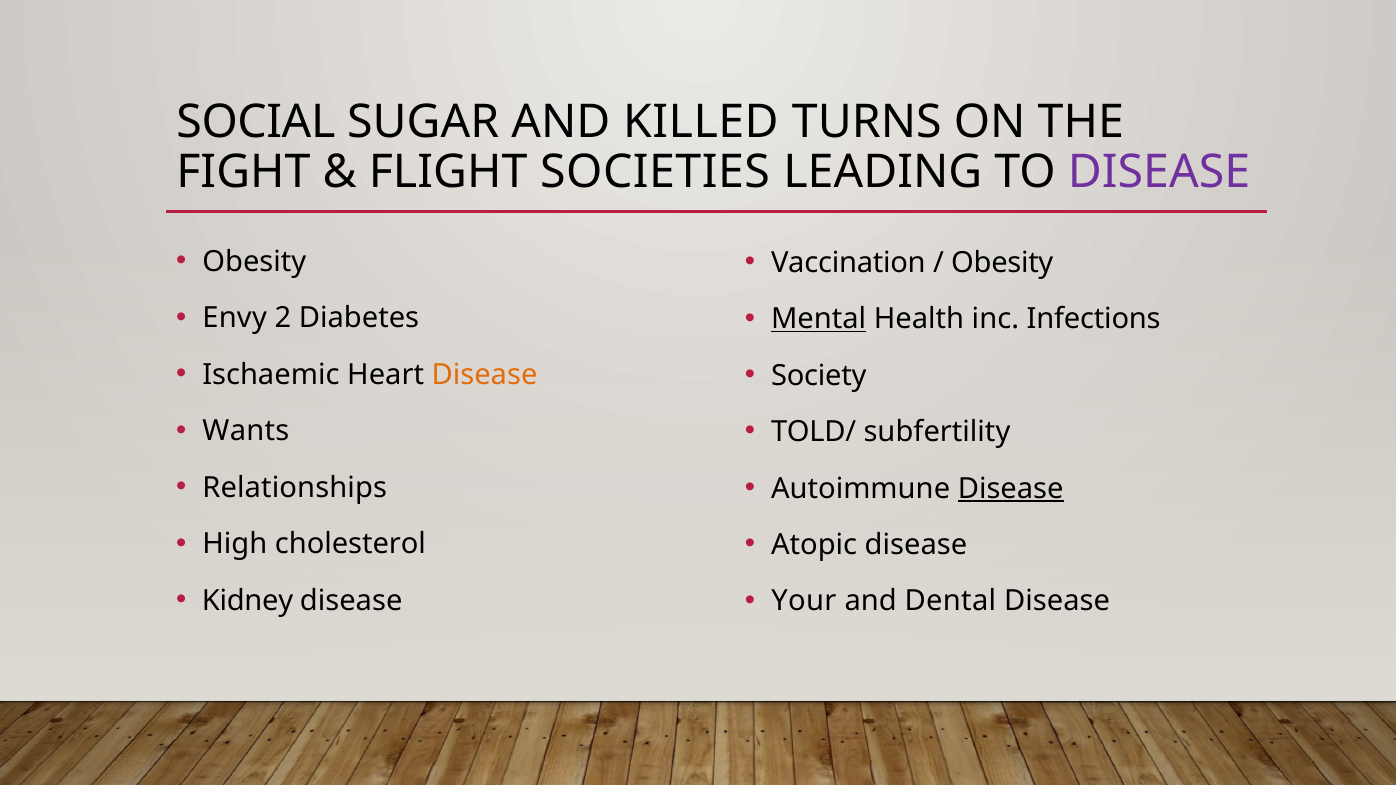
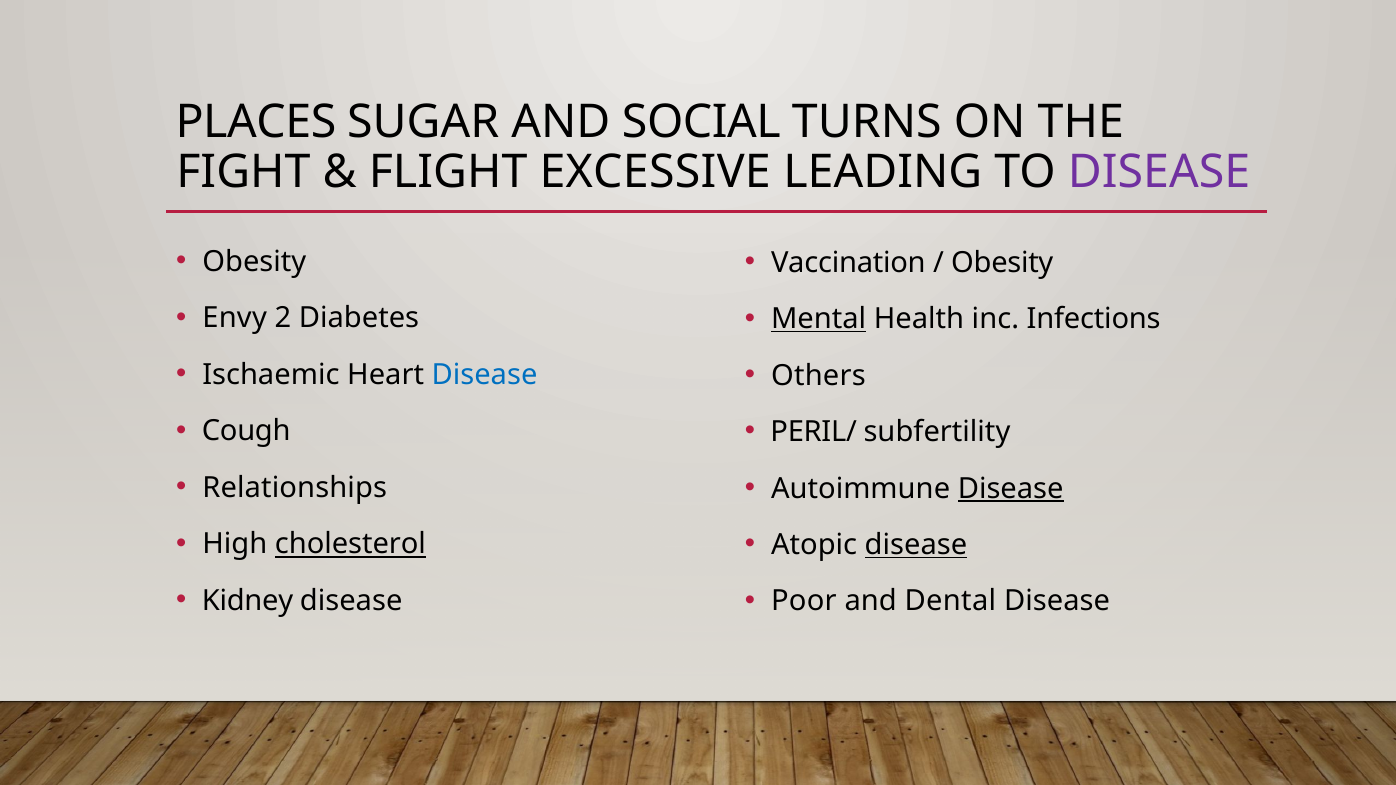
SOCIAL: SOCIAL -> PLACES
KILLED: KILLED -> SOCIAL
SOCIETIES: SOCIETIES -> EXCESSIVE
Disease at (485, 375) colour: orange -> blue
Society: Society -> Others
Wants: Wants -> Cough
TOLD/: TOLD/ -> PERIL/
cholesterol underline: none -> present
disease at (916, 545) underline: none -> present
Your: Your -> Poor
